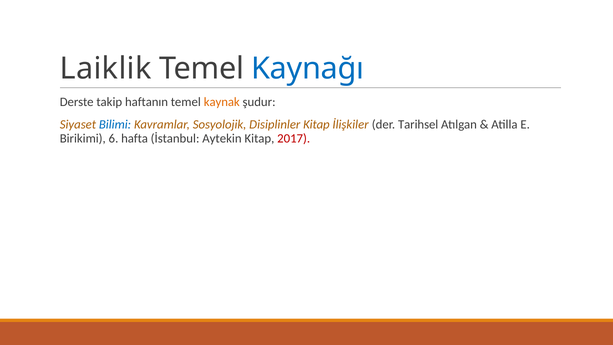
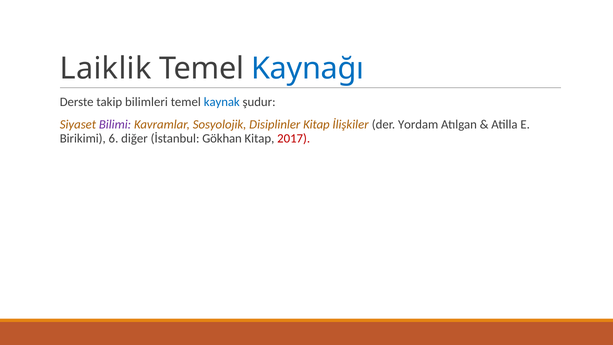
haftanın: haftanın -> bilimleri
kaynak colour: orange -> blue
Bilimi colour: blue -> purple
Tarihsel: Tarihsel -> Yordam
hafta: hafta -> diğer
Aytekin: Aytekin -> Gökhan
